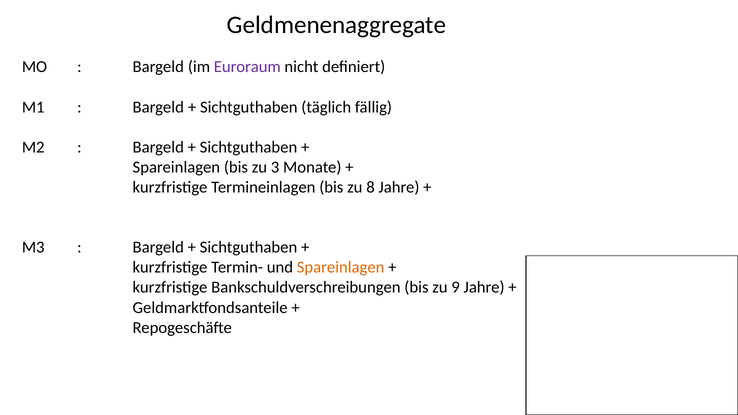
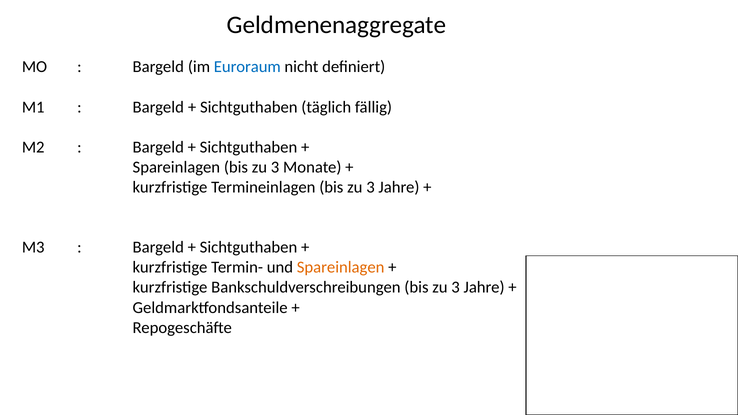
Euroraum colour: purple -> blue
Termineinlagen bis zu 8: 8 -> 3
Bankschuldverschreibungen bis zu 9: 9 -> 3
